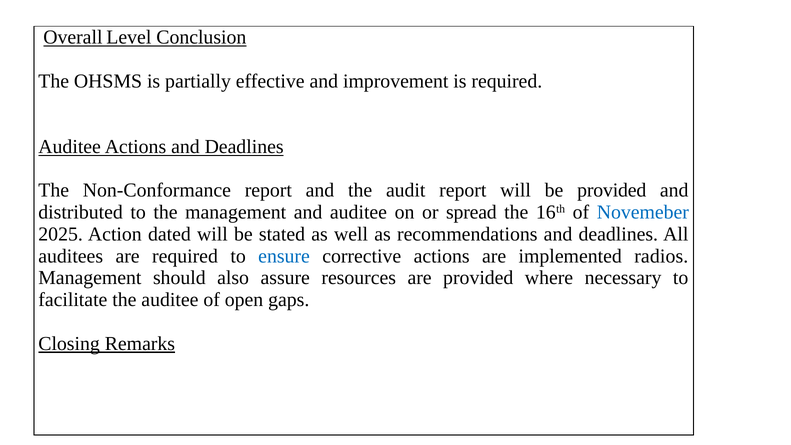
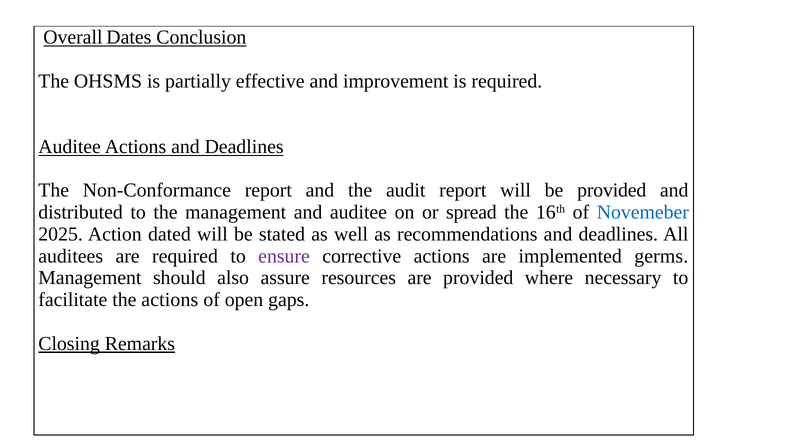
Level: Level -> Dates
ensure colour: blue -> purple
radios: radios -> germs
the auditee: auditee -> actions
